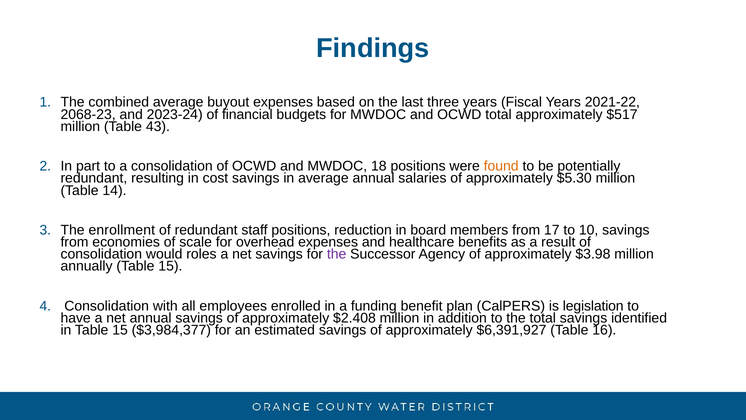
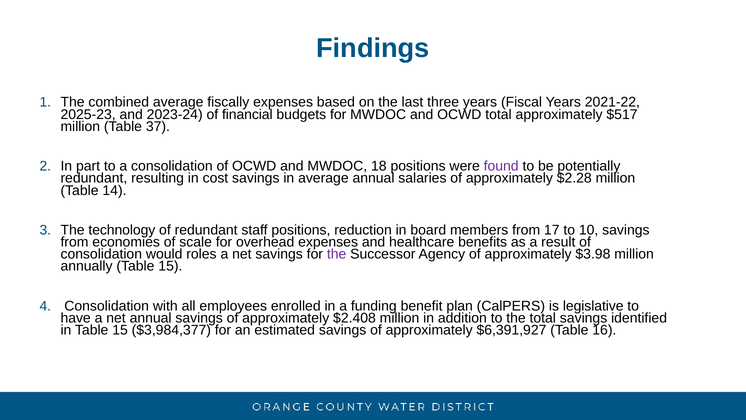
buyout: buyout -> fiscally
2068-23: 2068-23 -> 2025-23
43: 43 -> 37
found colour: orange -> purple
$5.30: $5.30 -> $2.28
enrollment: enrollment -> technology
legislation: legislation -> legislative
